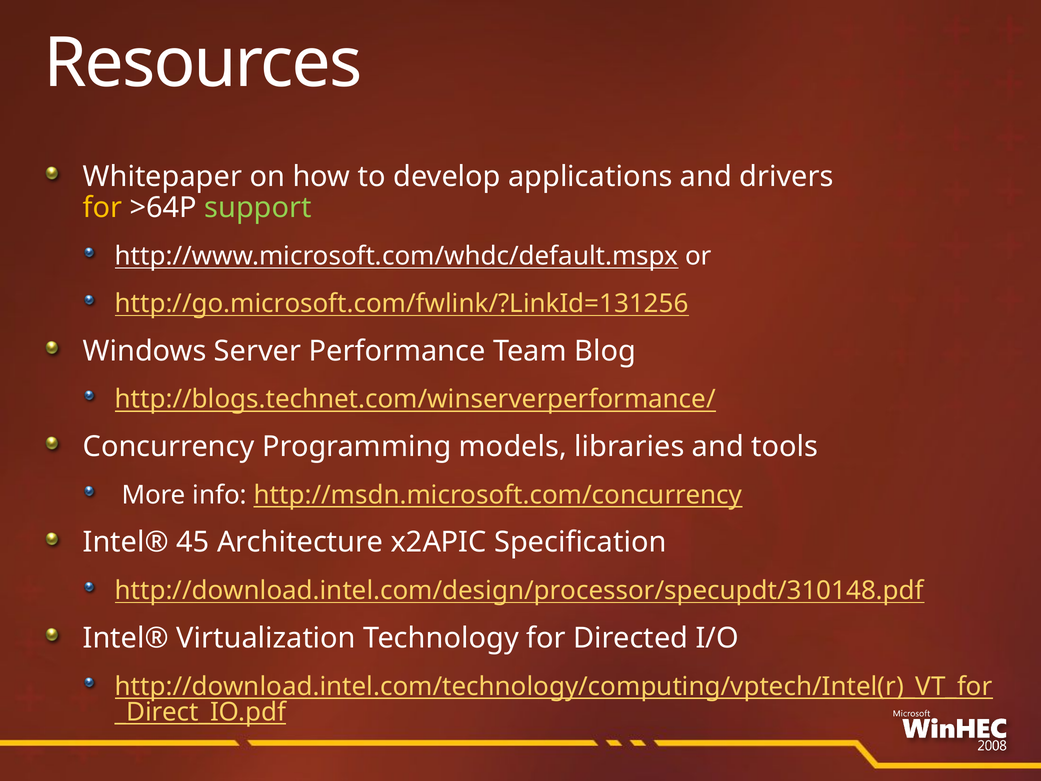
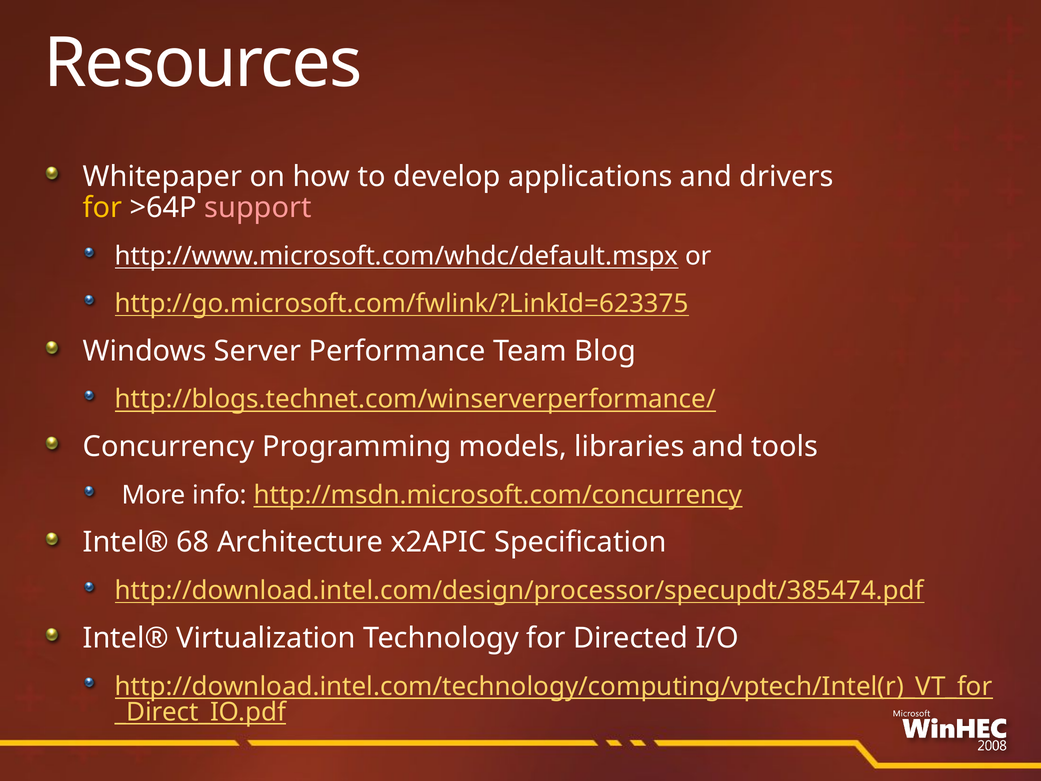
support colour: light green -> pink
http://go.microsoft.com/fwlink/?LinkId=131256: http://go.microsoft.com/fwlink/?LinkId=131256 -> http://go.microsoft.com/fwlink/?LinkId=623375
45: 45 -> 68
http://download.intel.com/design/processor/specupdt/310148.pdf: http://download.intel.com/design/processor/specupdt/310148.pdf -> http://download.intel.com/design/processor/specupdt/385474.pdf
